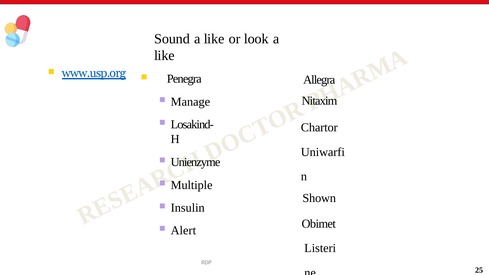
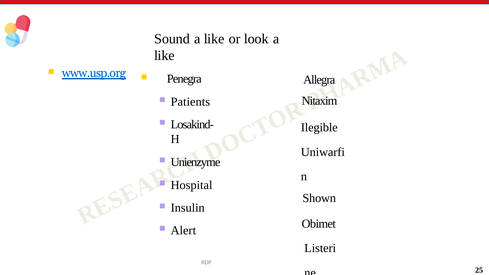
Manage: Manage -> Patients
Chartor: Chartor -> Ilegible
Multiple: Multiple -> Hospital
